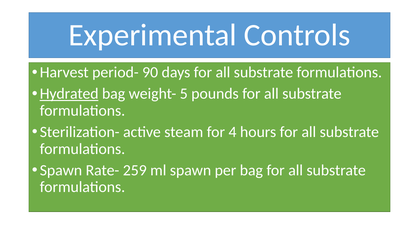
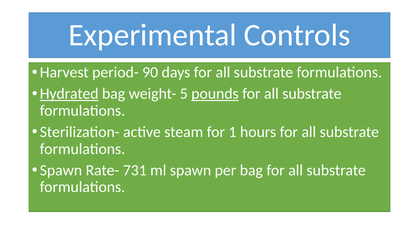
pounds underline: none -> present
4: 4 -> 1
259: 259 -> 731
